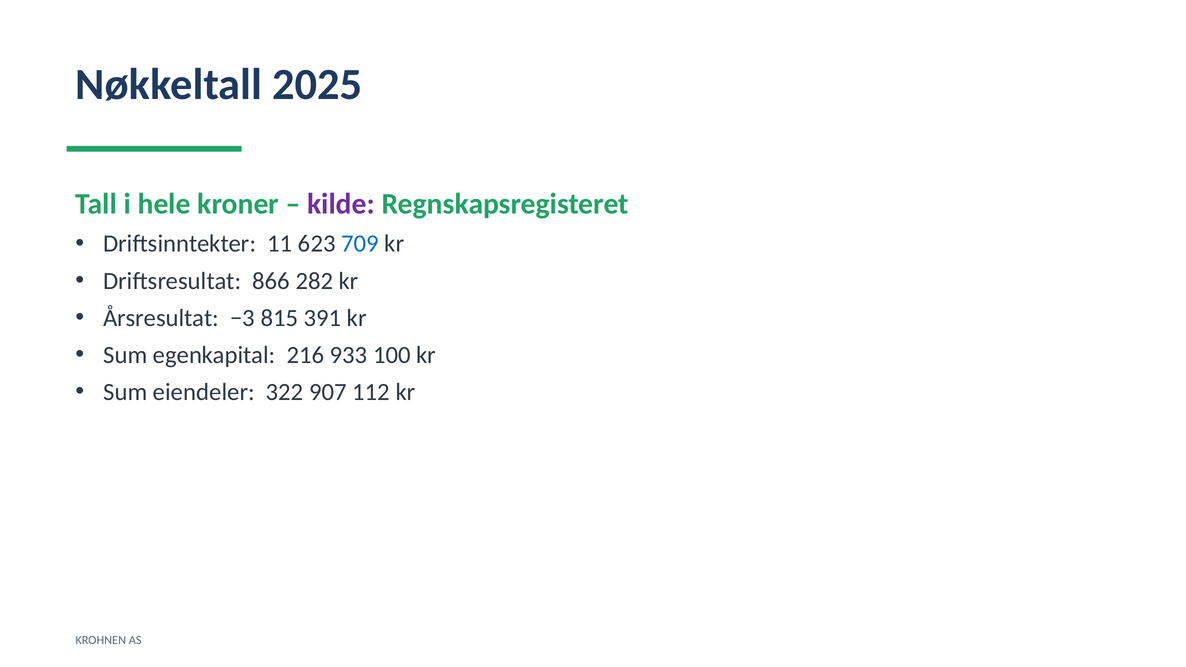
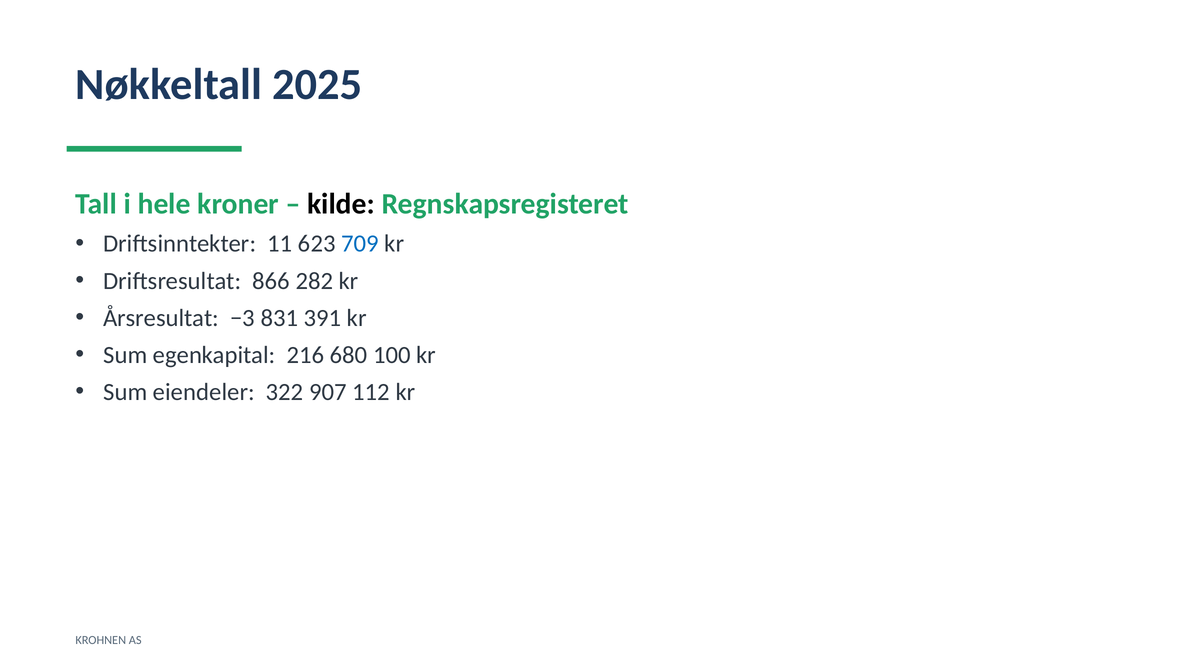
kilde colour: purple -> black
815: 815 -> 831
933: 933 -> 680
